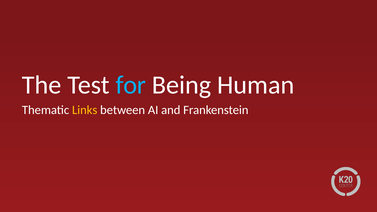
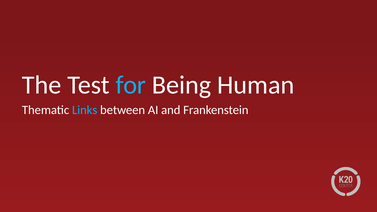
Links colour: yellow -> light blue
